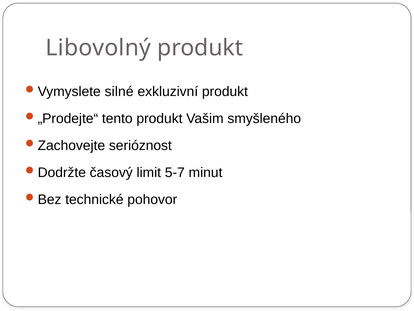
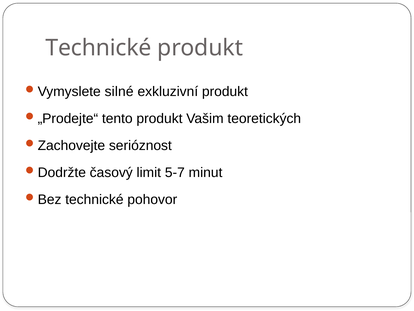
Libovolný at (98, 48): Libovolný -> Technické
smyšleného: smyšleného -> teoretických
